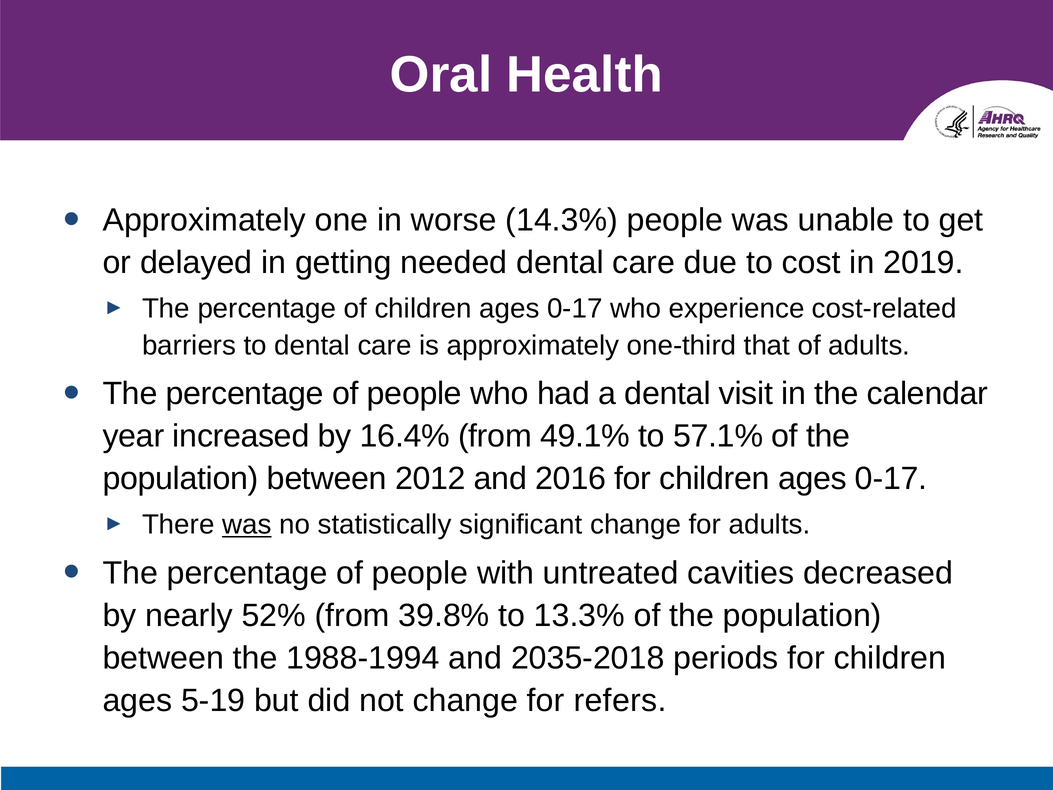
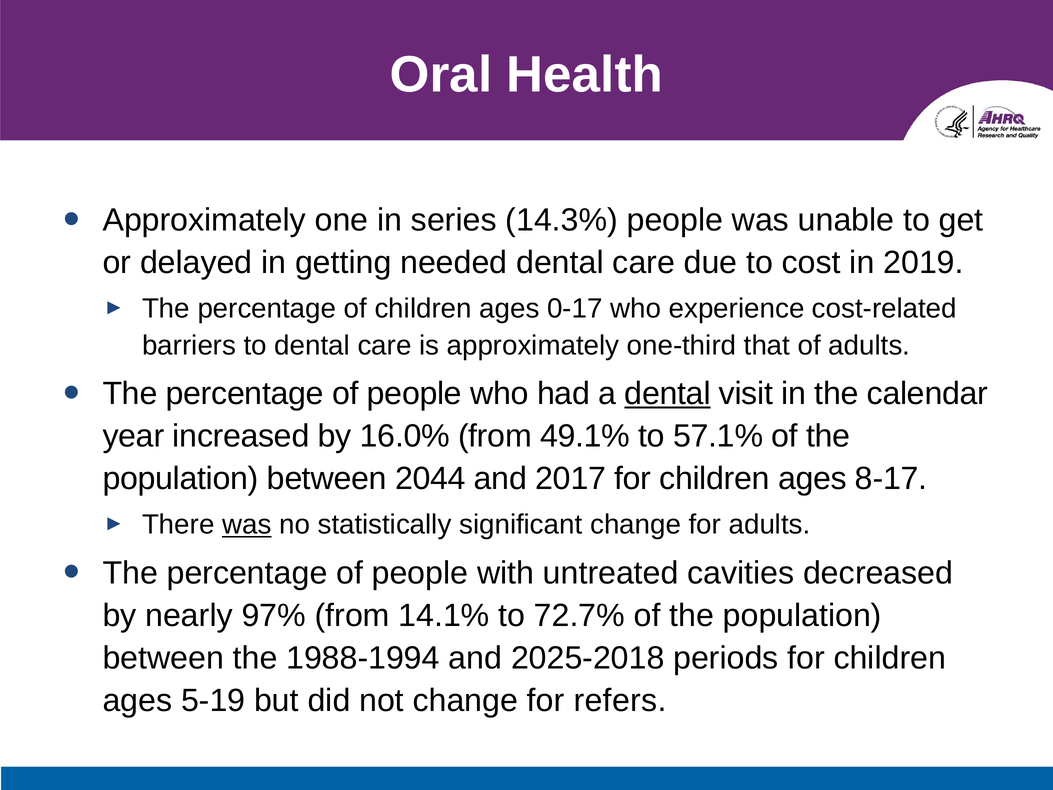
worse: worse -> series
dental at (668, 394) underline: none -> present
16.4%: 16.4% -> 16.0%
2012: 2012 -> 2044
2016: 2016 -> 2017
for children ages 0-17: 0-17 -> 8-17
52%: 52% -> 97%
39.8%: 39.8% -> 14.1%
13.3%: 13.3% -> 72.7%
2035-2018: 2035-2018 -> 2025-2018
